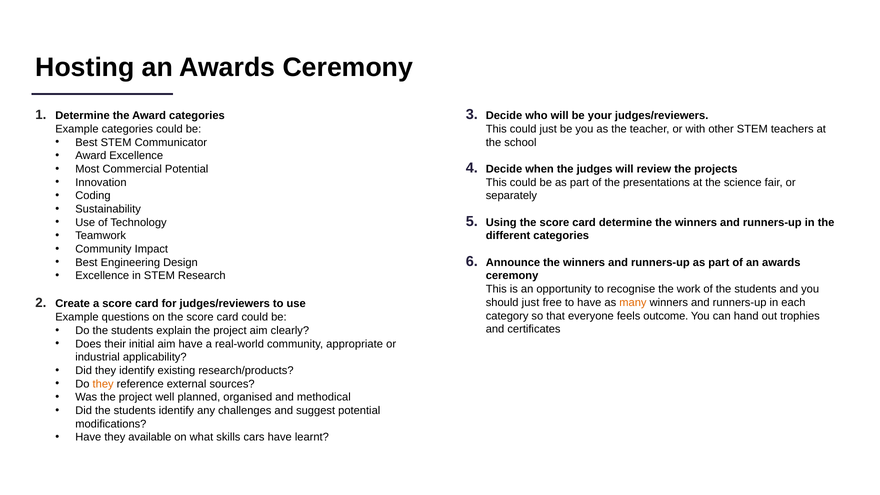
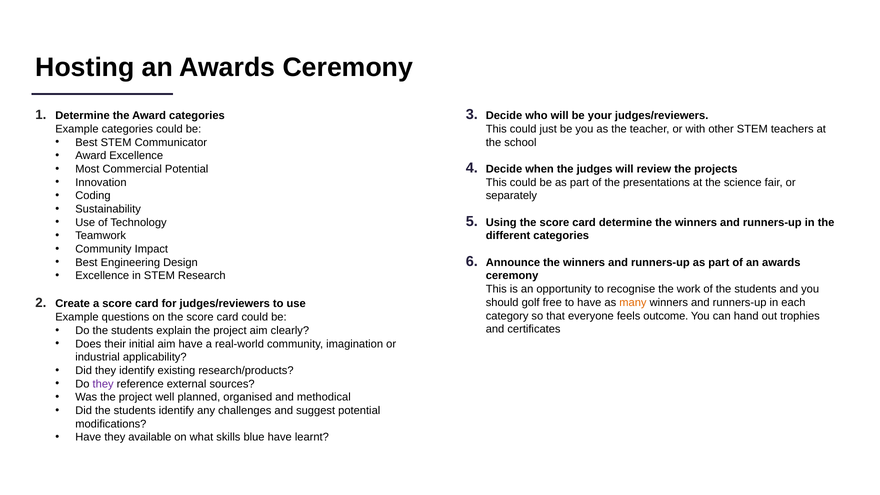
should just: just -> golf
appropriate: appropriate -> imagination
they at (103, 384) colour: orange -> purple
cars: cars -> blue
